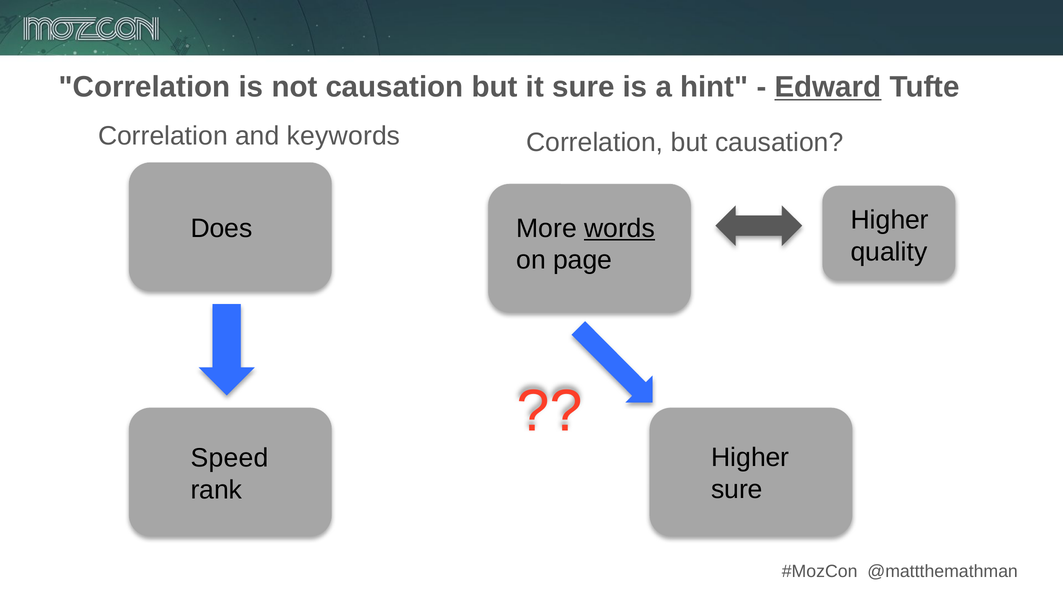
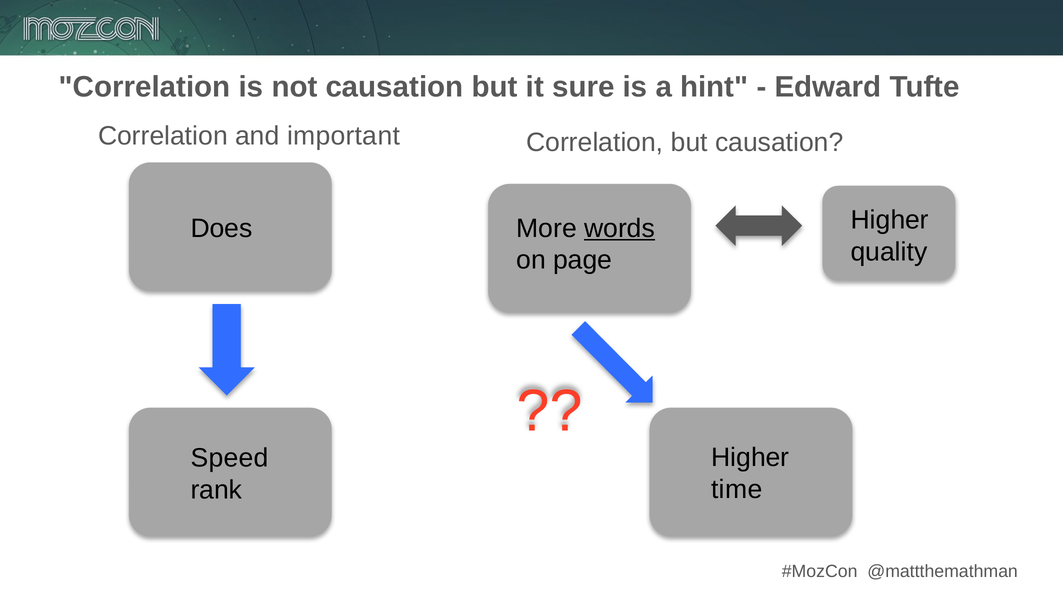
Edward underline: present -> none
keywords: keywords -> important
sure at (737, 490): sure -> time
